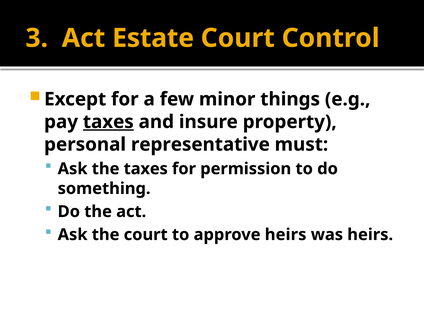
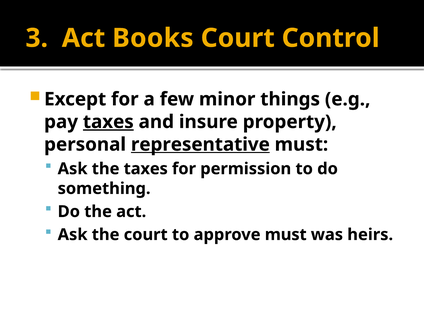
Estate: Estate -> Books
representative underline: none -> present
approve heirs: heirs -> must
